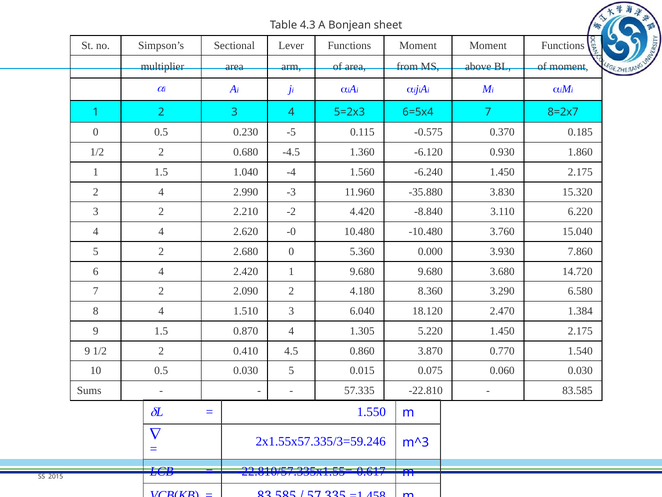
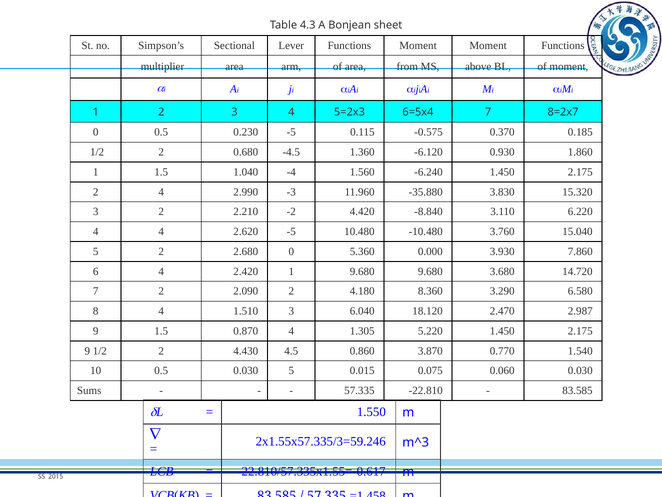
2.620 -0: -0 -> -5
1.384: 1.384 -> 2.987
0.410: 0.410 -> 4.430
